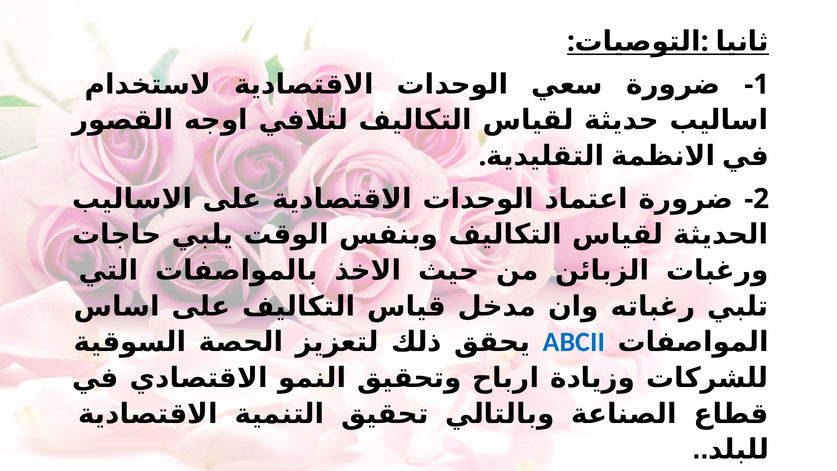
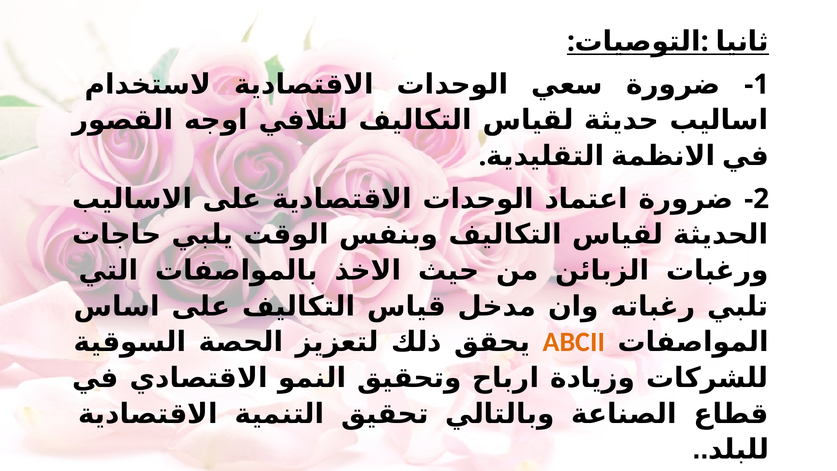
ABCII at (574, 342) colour: blue -> orange
